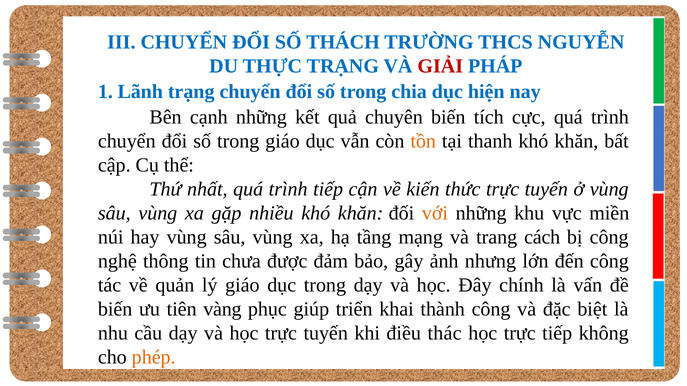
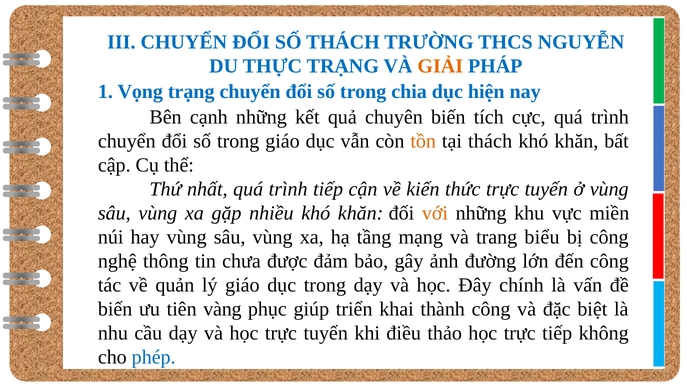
GIẢI colour: red -> orange
Lãnh: Lãnh -> Vọng
tại thanh: thanh -> thách
cách: cách -> biểu
nhưng: nhưng -> đường
thác: thác -> thảo
phép colour: orange -> blue
